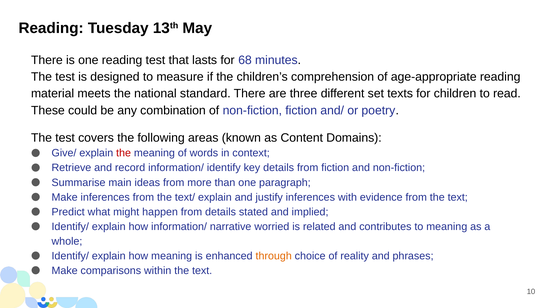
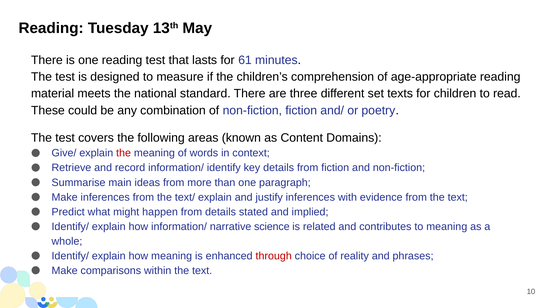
68: 68 -> 61
worried: worried -> science
through colour: orange -> red
